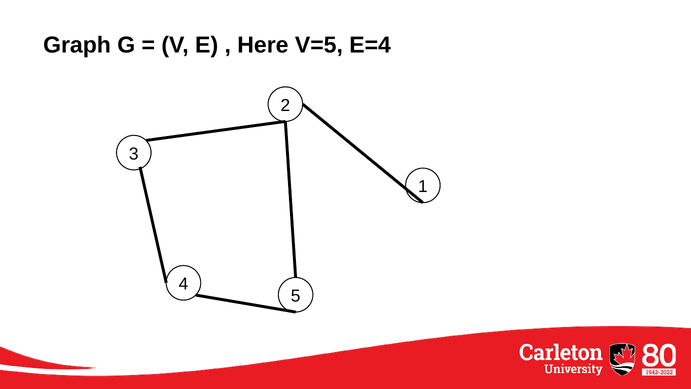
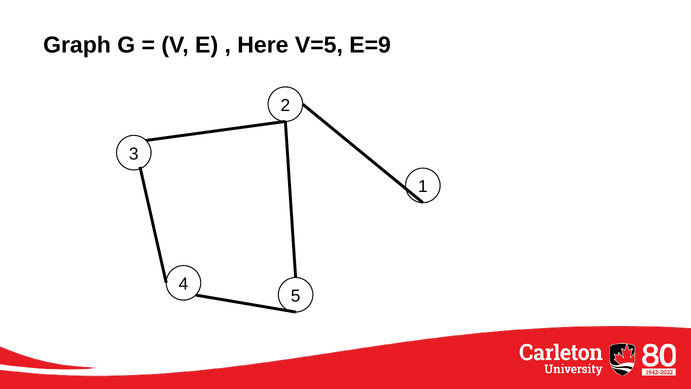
E=4: E=4 -> E=9
